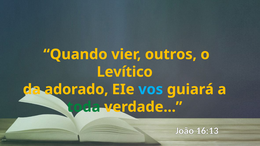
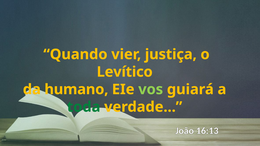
outros: outros -> justiça
adorado: adorado -> humano
vos colour: light blue -> light green
